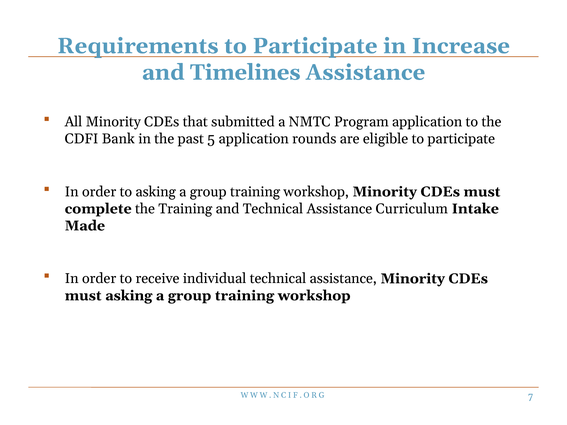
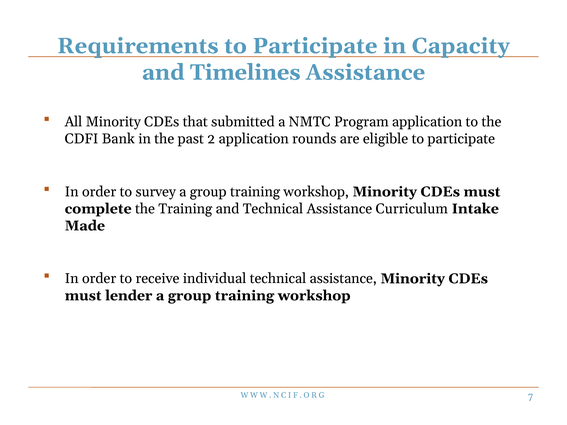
Increase: Increase -> Capacity
5: 5 -> 2
to asking: asking -> survey
must asking: asking -> lender
